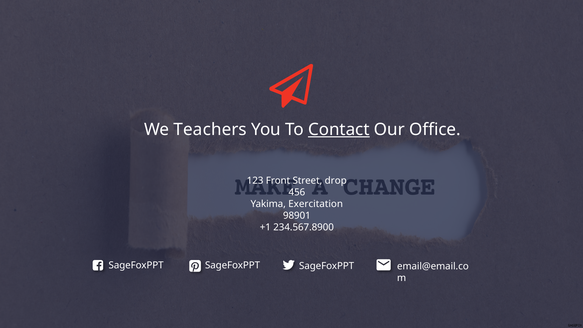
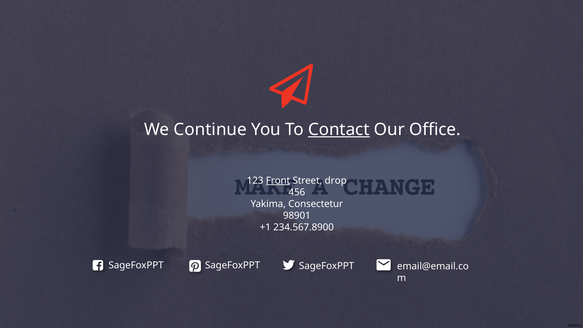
Teachers: Teachers -> Continue
Front underline: none -> present
Exercitation: Exercitation -> Consectetur
